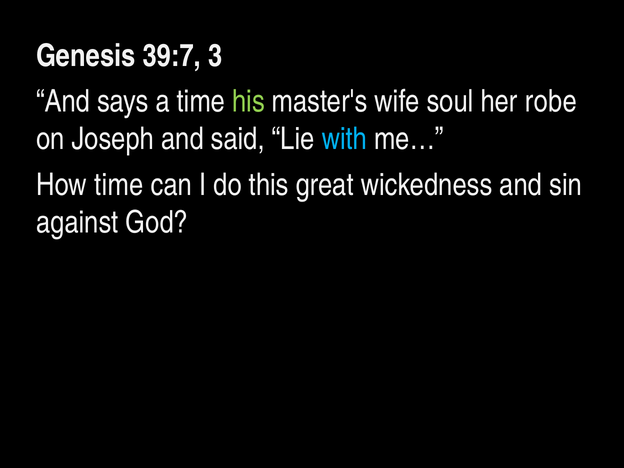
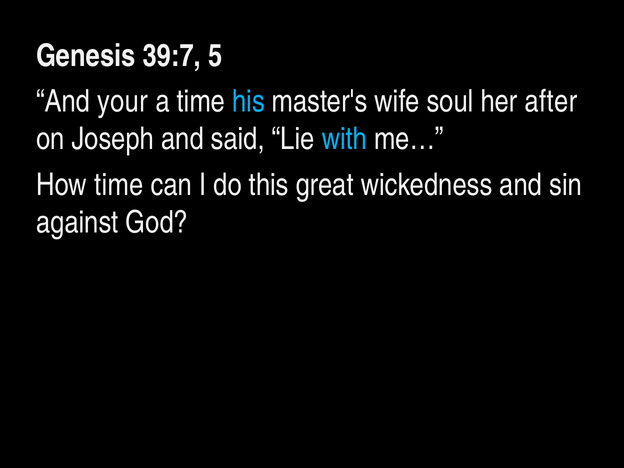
3: 3 -> 5
says: says -> your
his colour: light green -> light blue
robe: robe -> after
